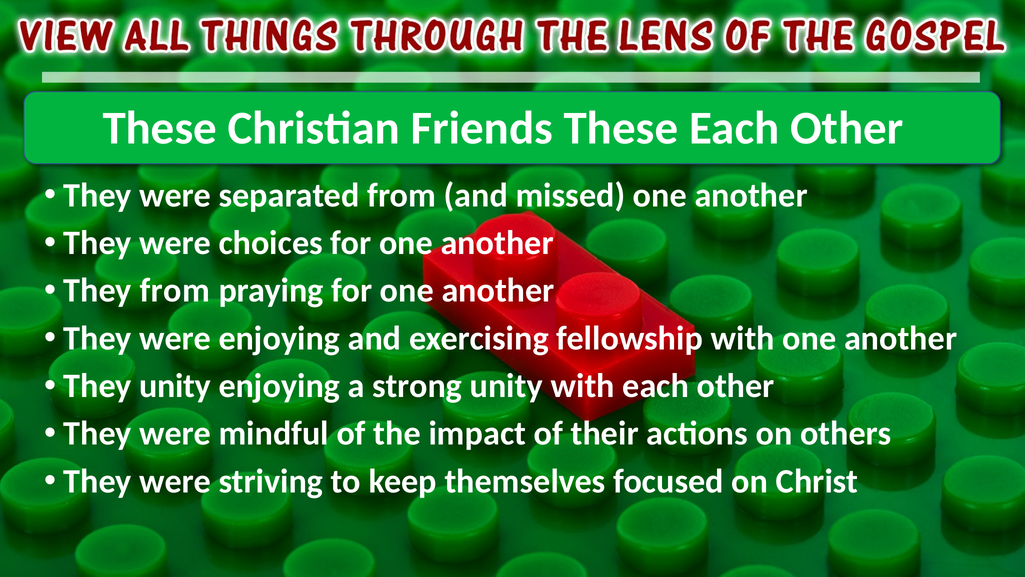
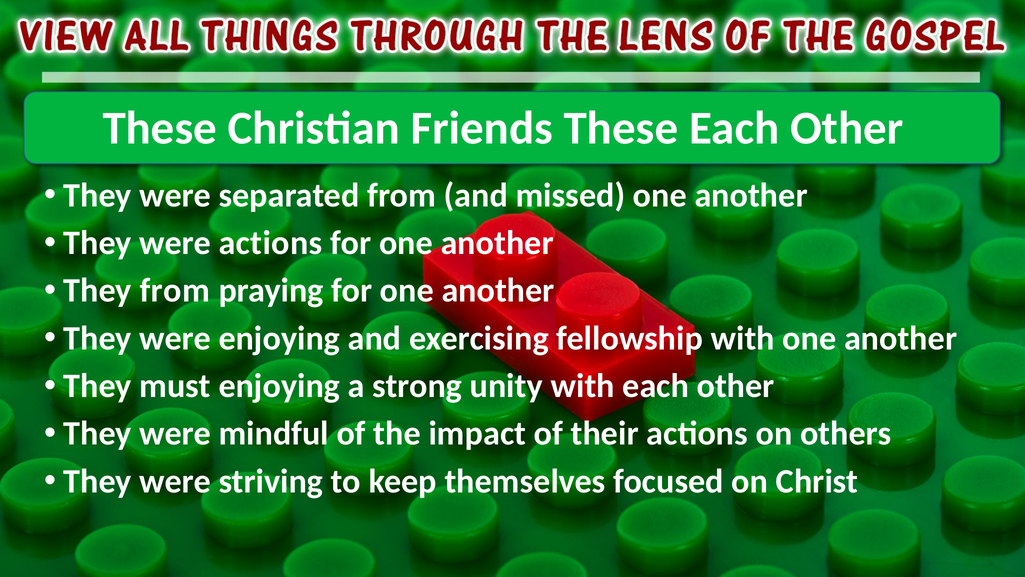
were choices: choices -> actions
They unity: unity -> must
